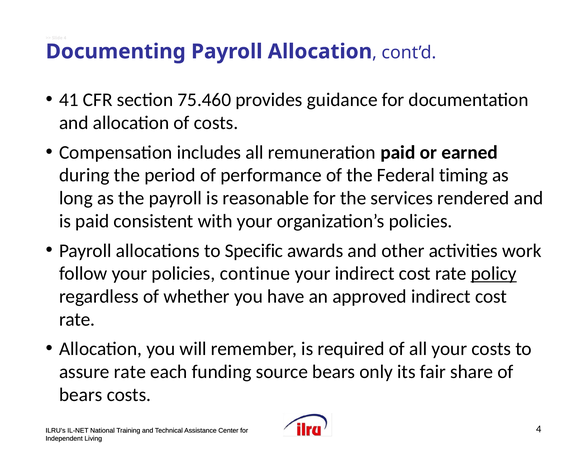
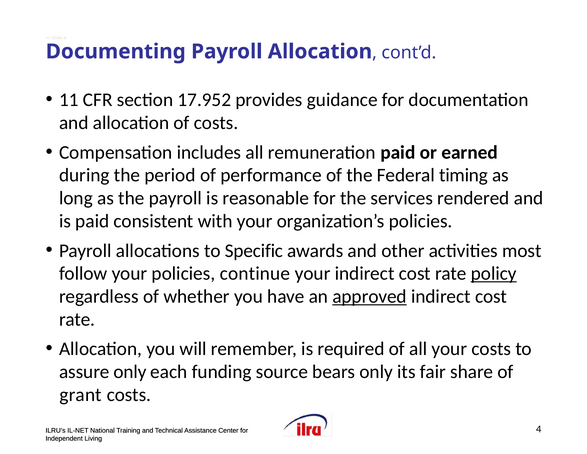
41: 41 -> 11
75.460: 75.460 -> 17.952
work: work -> most
approved underline: none -> present
assure rate: rate -> only
bears at (81, 394): bears -> grant
